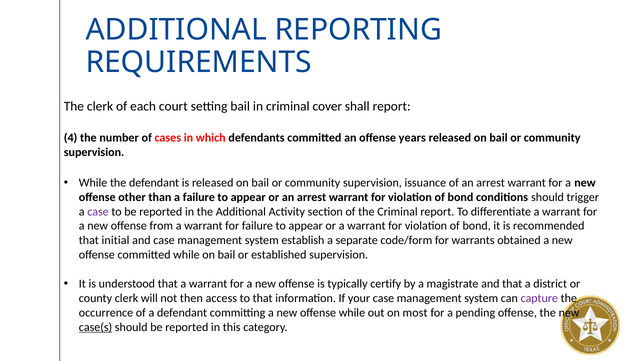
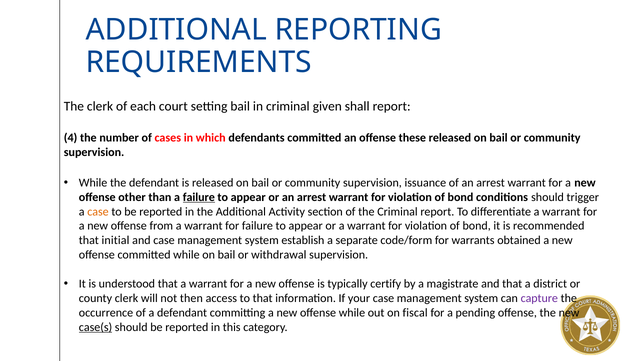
cover: cover -> given
years: years -> these
failure at (199, 197) underline: none -> present
case at (98, 211) colour: purple -> orange
established: established -> withdrawal
most: most -> fiscal
